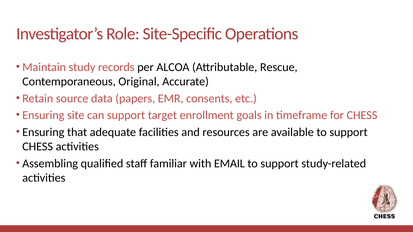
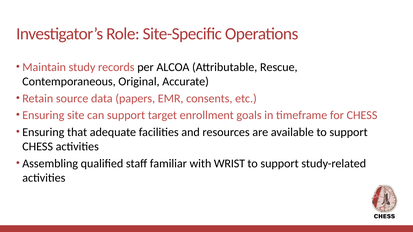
EMAIL: EMAIL -> WRIST
